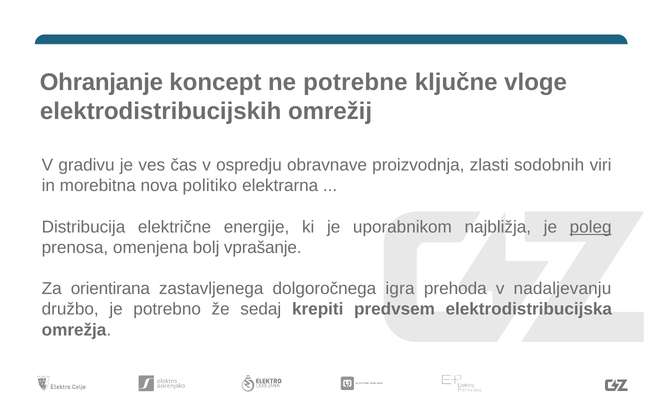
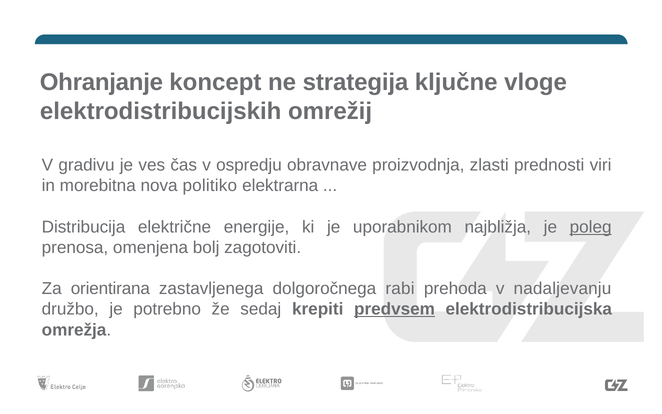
potrebne: potrebne -> strategija
sodobnih: sodobnih -> prednosti
vprašanje: vprašanje -> zagotoviti
igra: igra -> rabi
predvsem underline: none -> present
